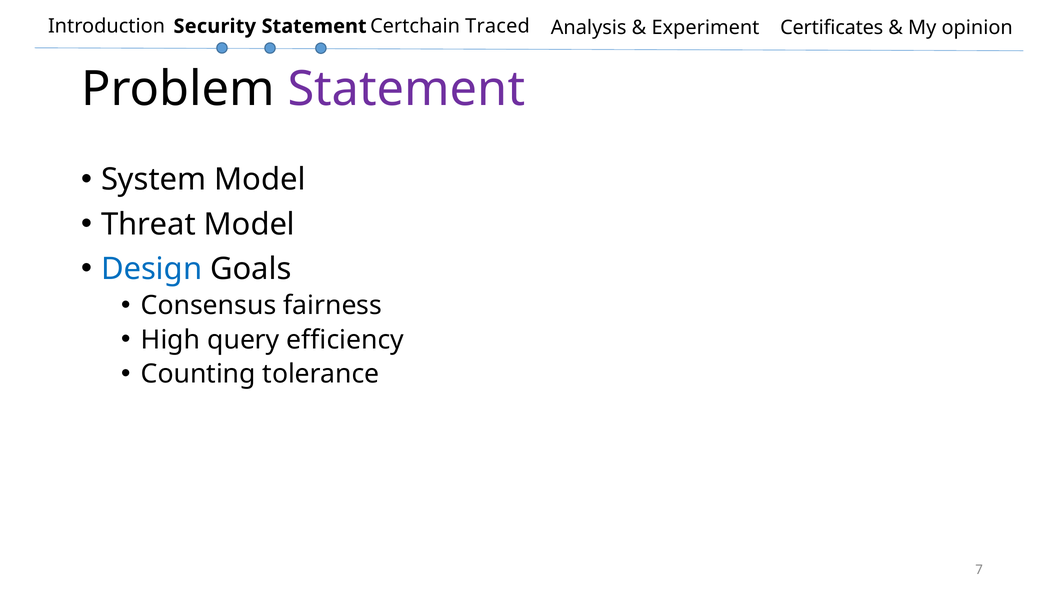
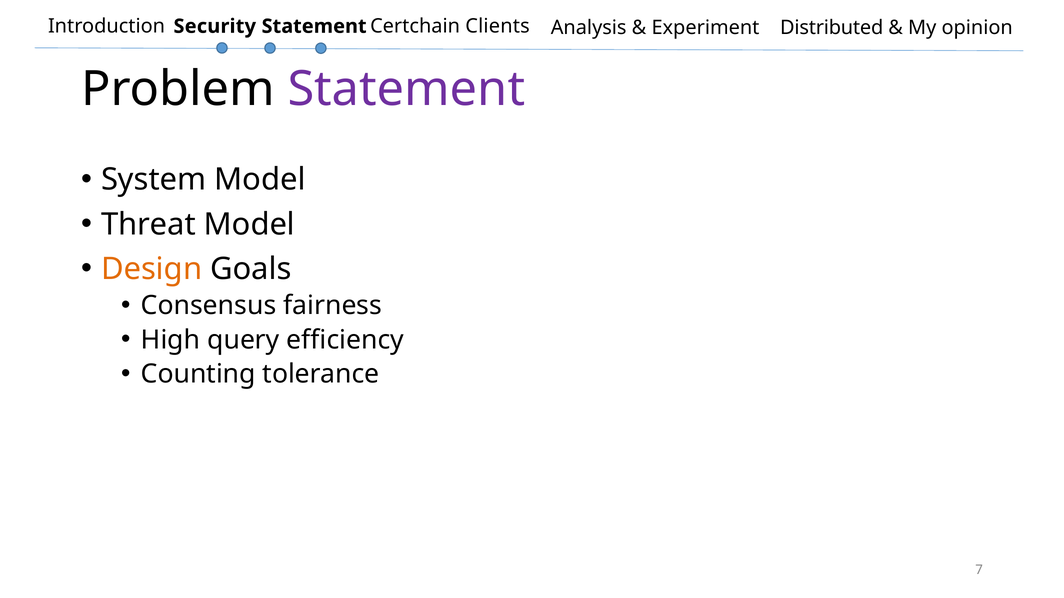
Traced: Traced -> Clients
Certificates: Certificates -> Distributed
Design colour: blue -> orange
